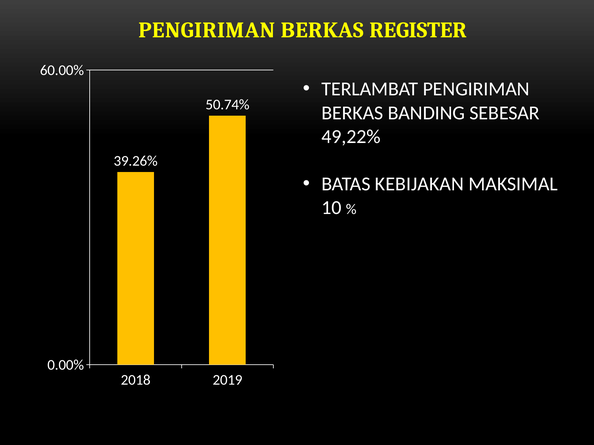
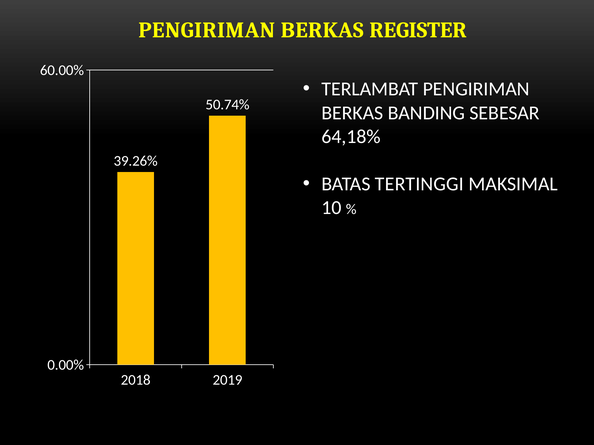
49,22%: 49,22% -> 64,18%
KEBIJAKAN: KEBIJAKAN -> TERTINGGI
